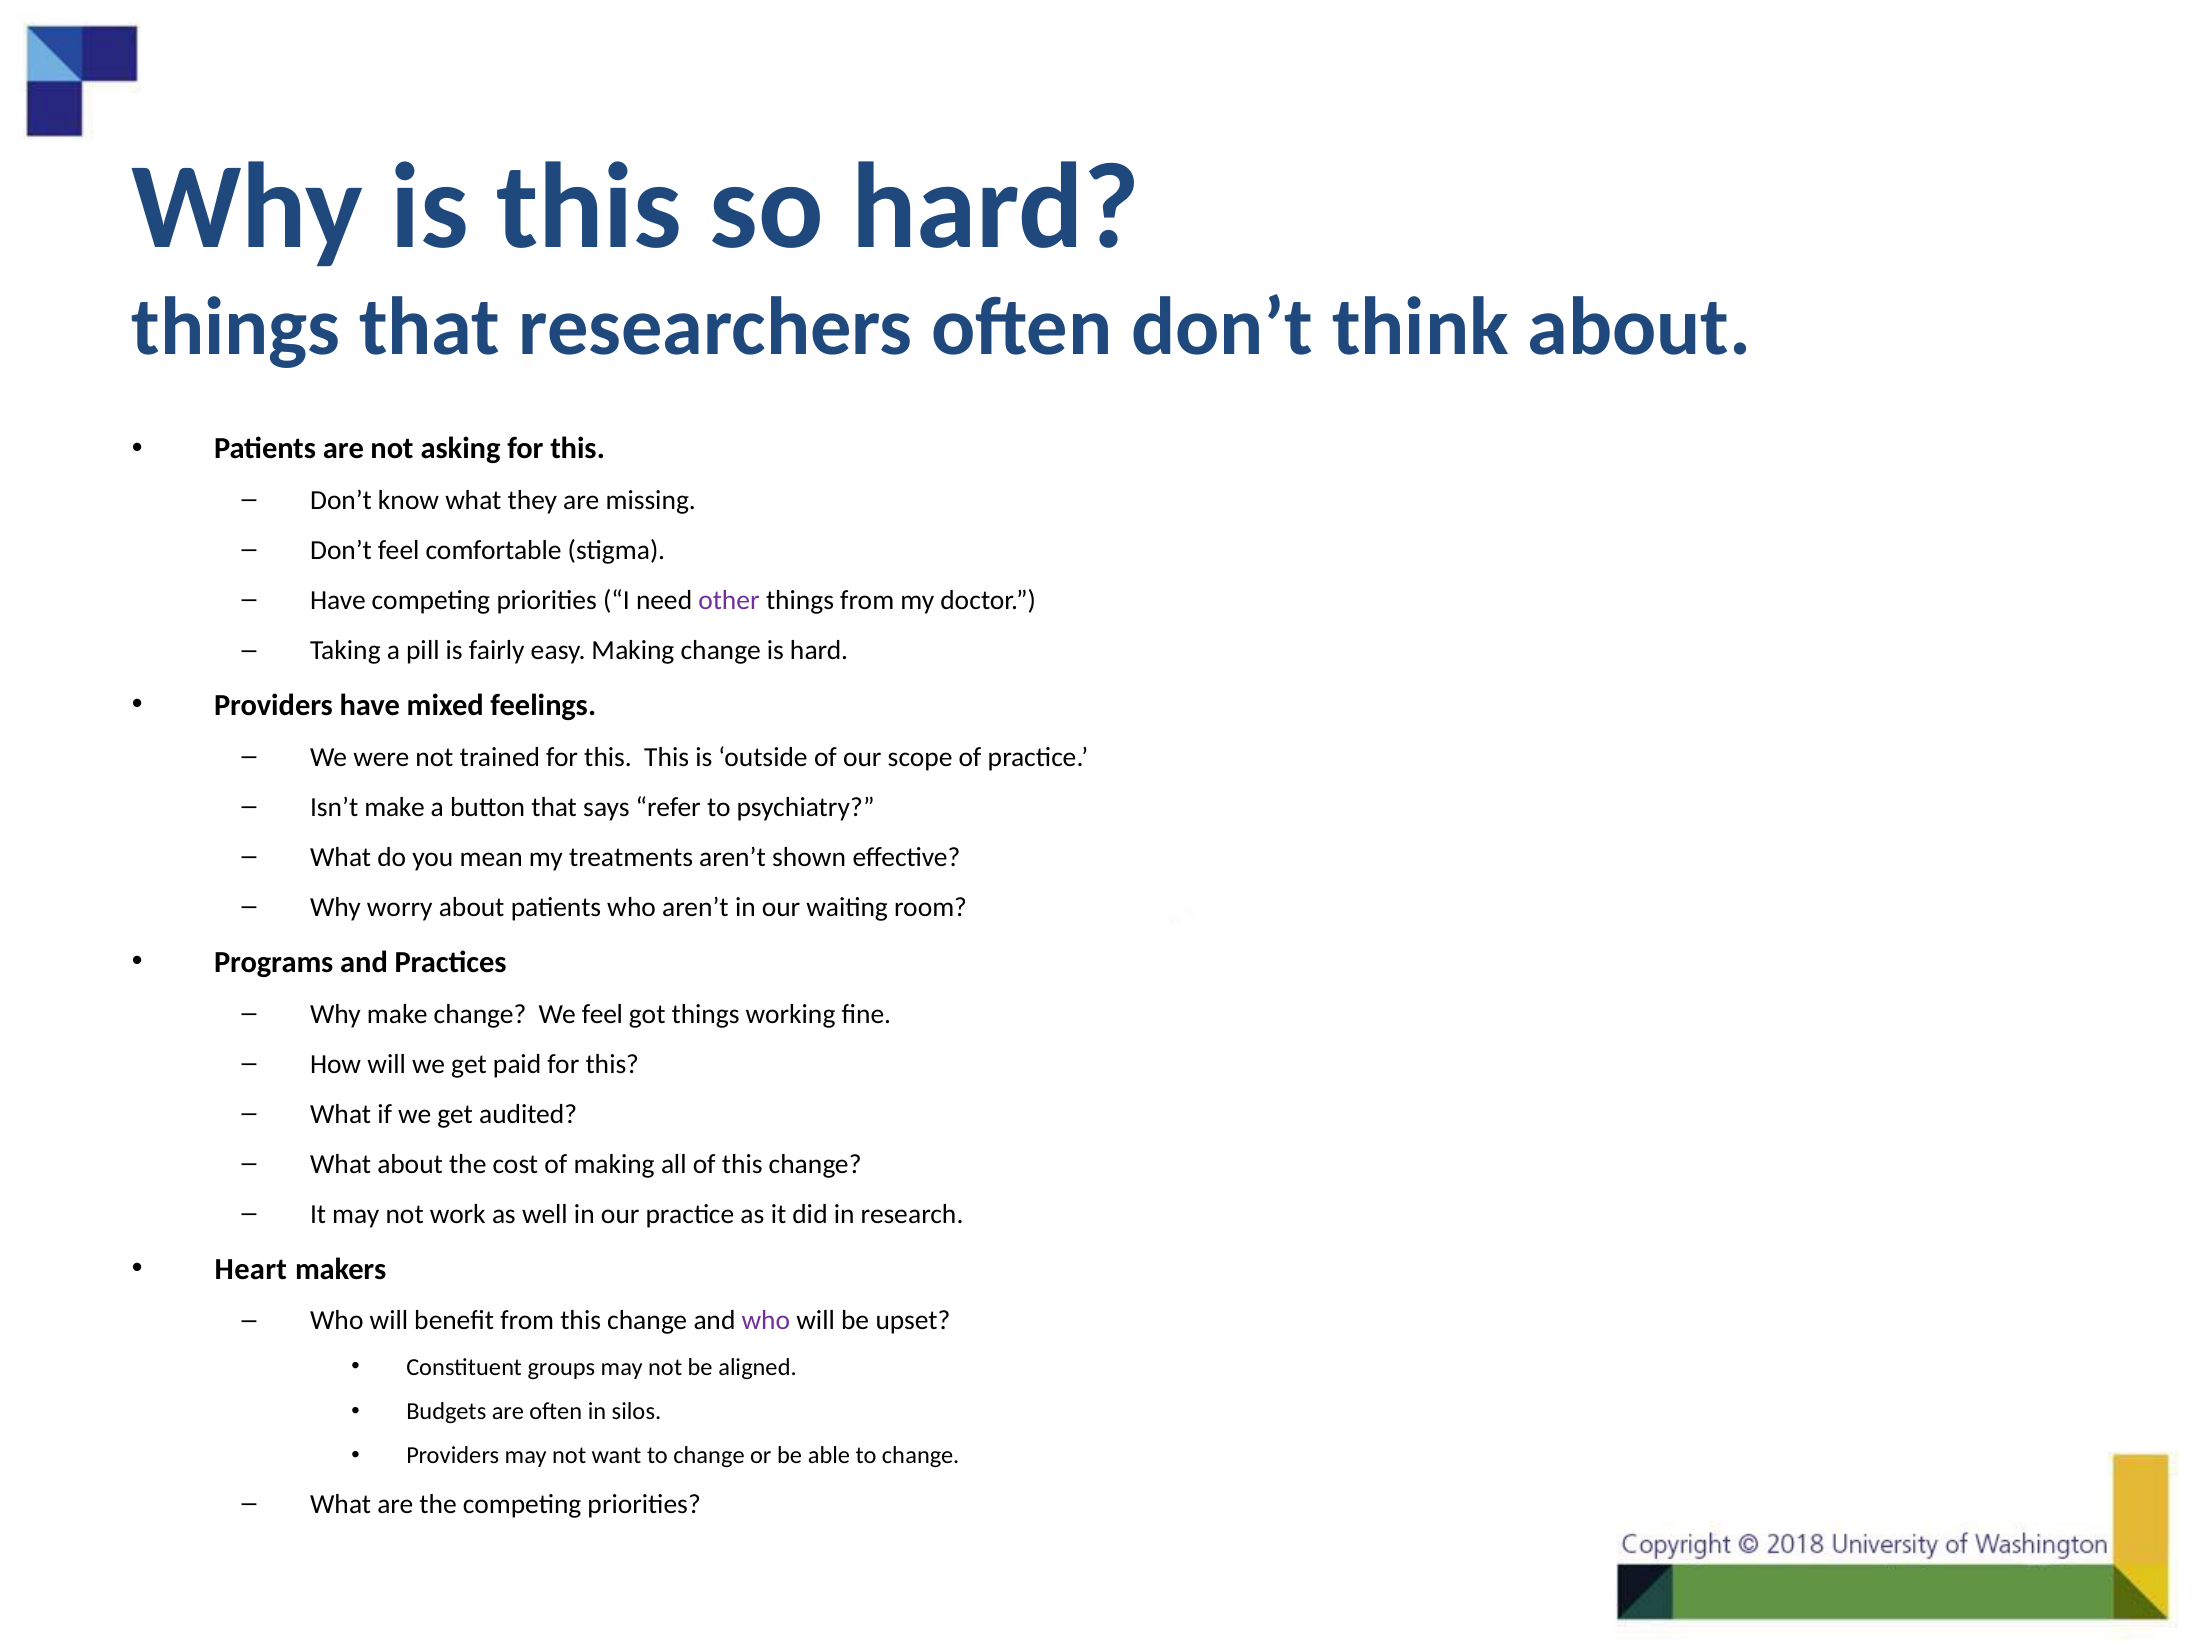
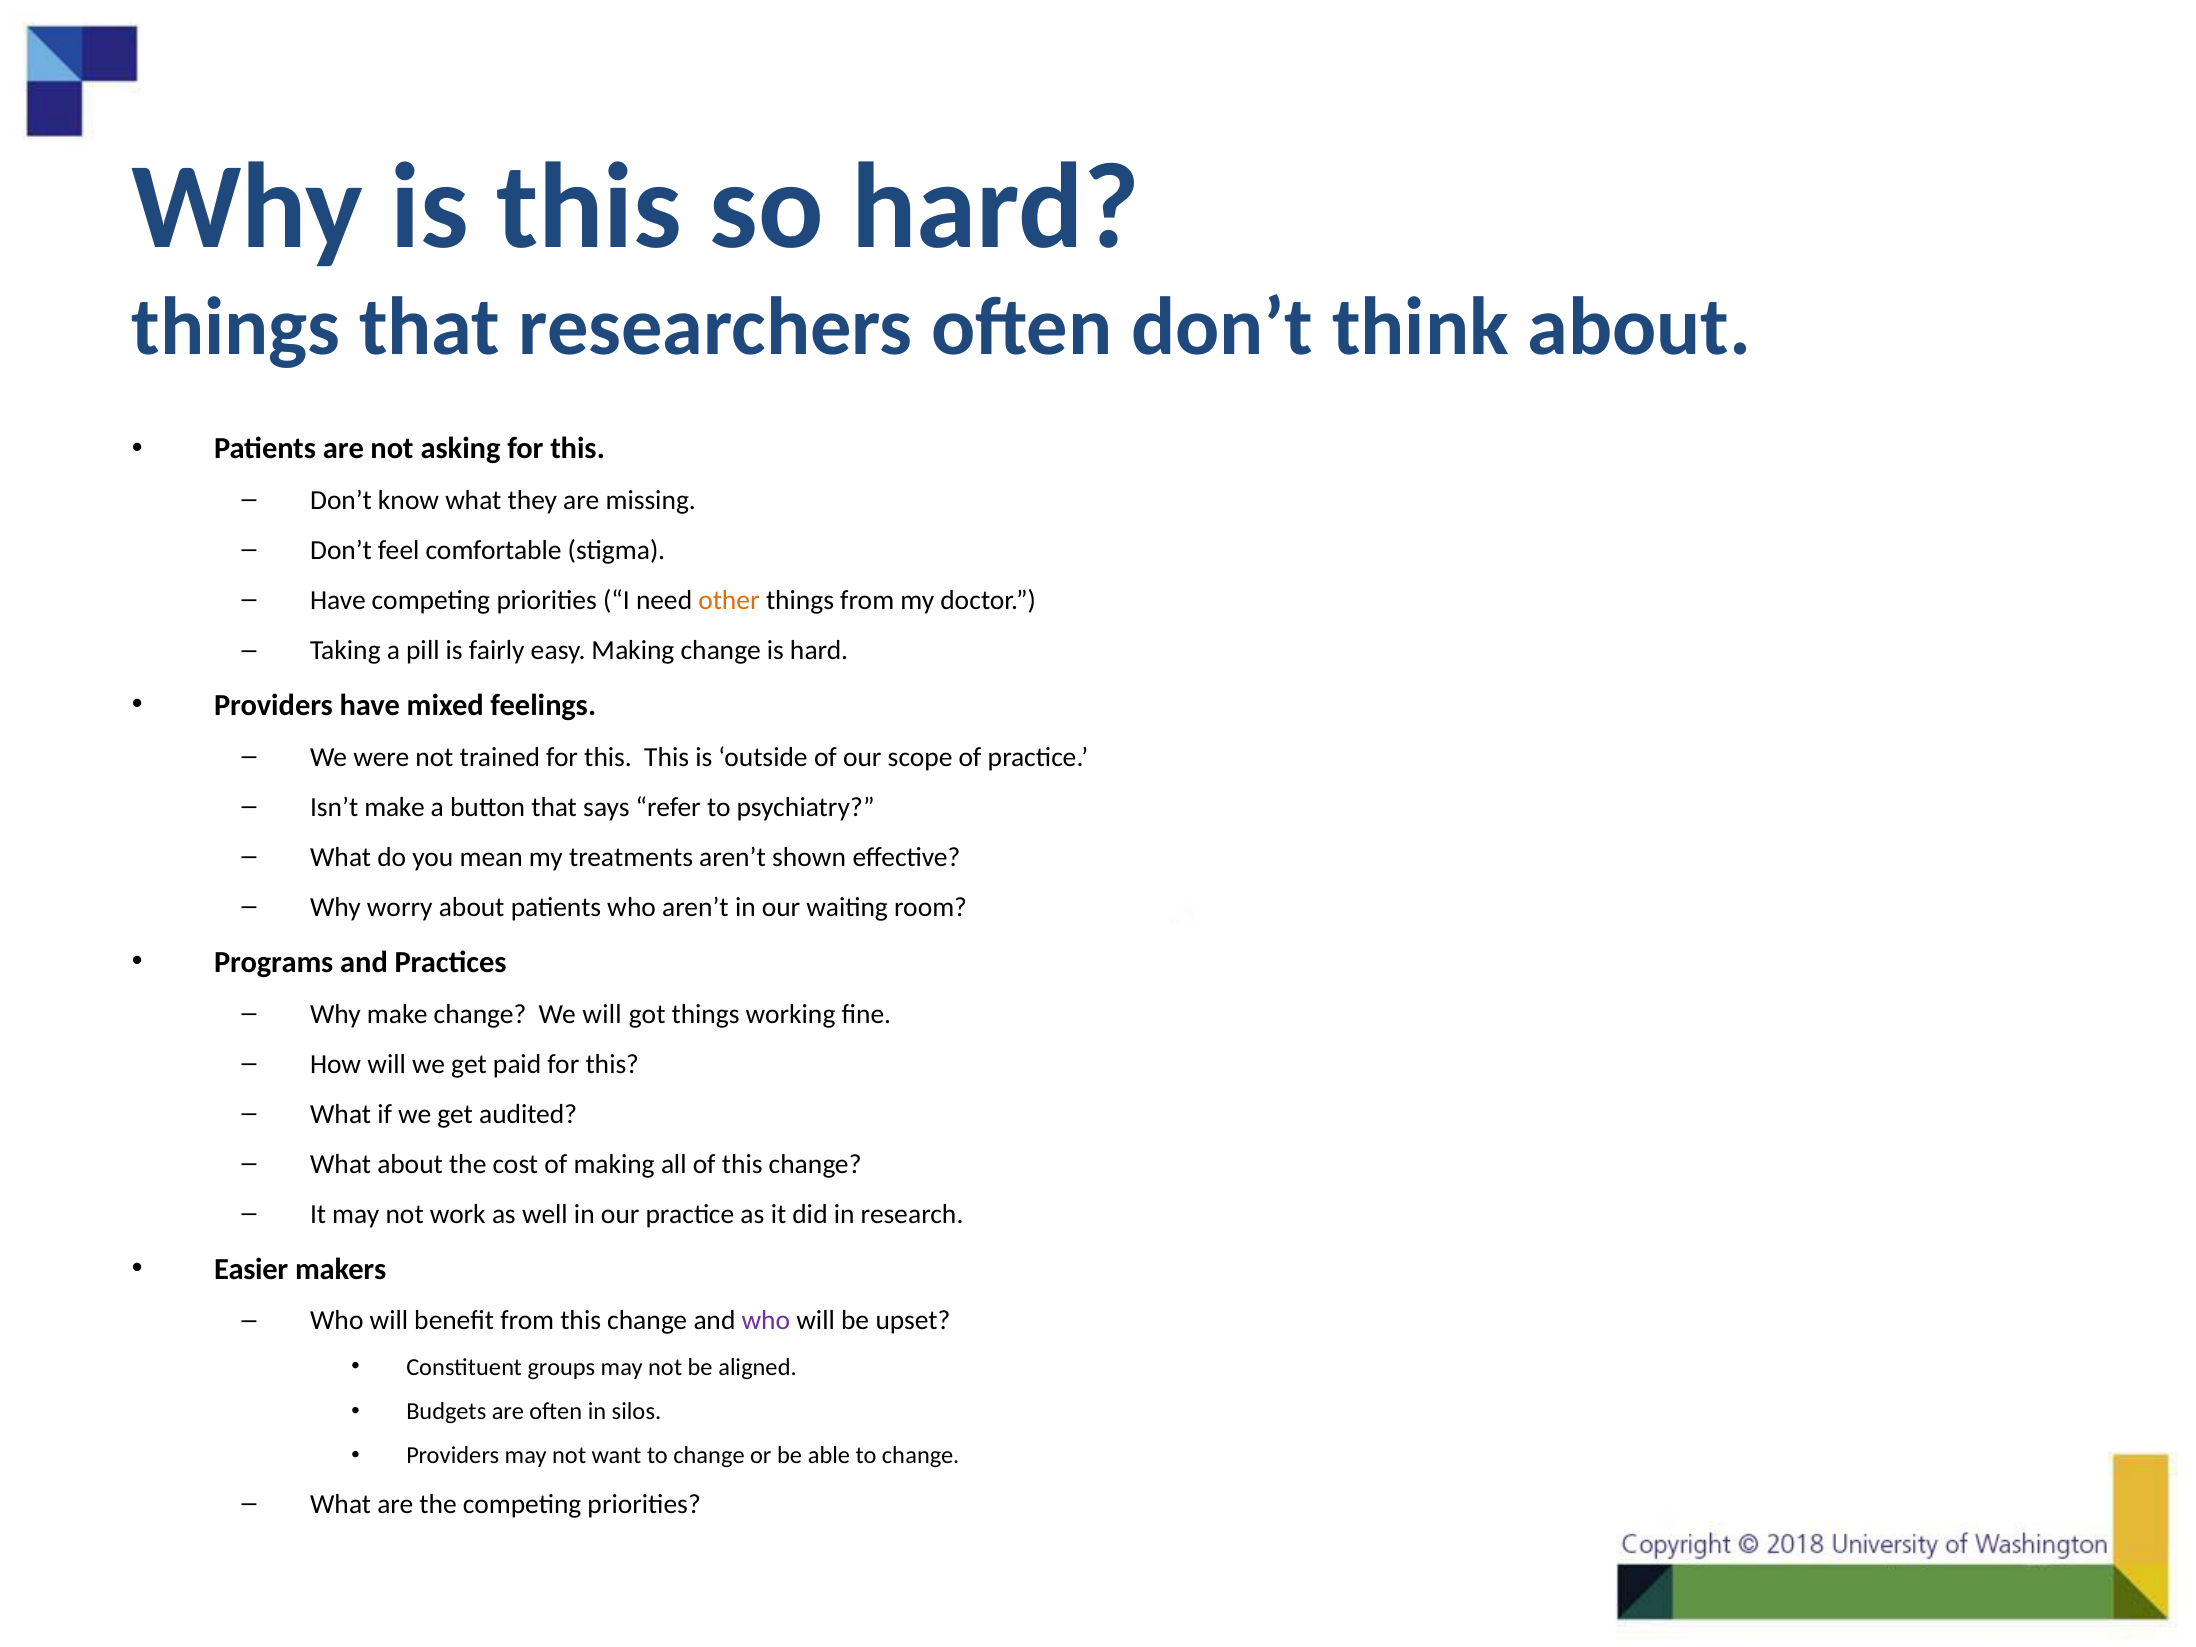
other colour: purple -> orange
We feel: feel -> will
Heart: Heart -> Easier
